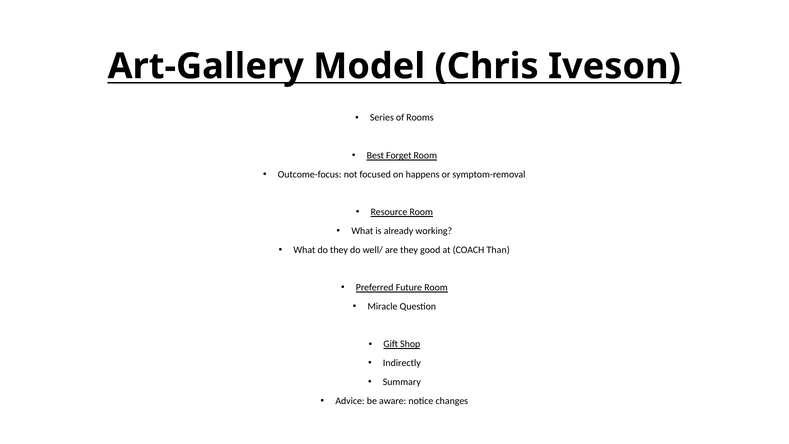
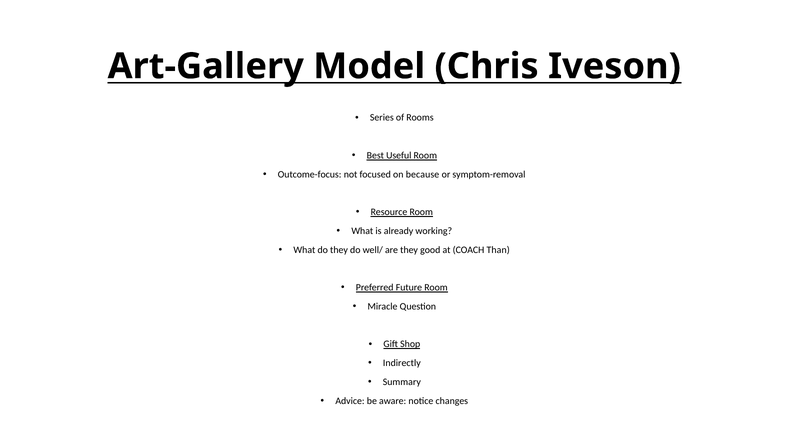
Forget: Forget -> Useful
happens: happens -> because
